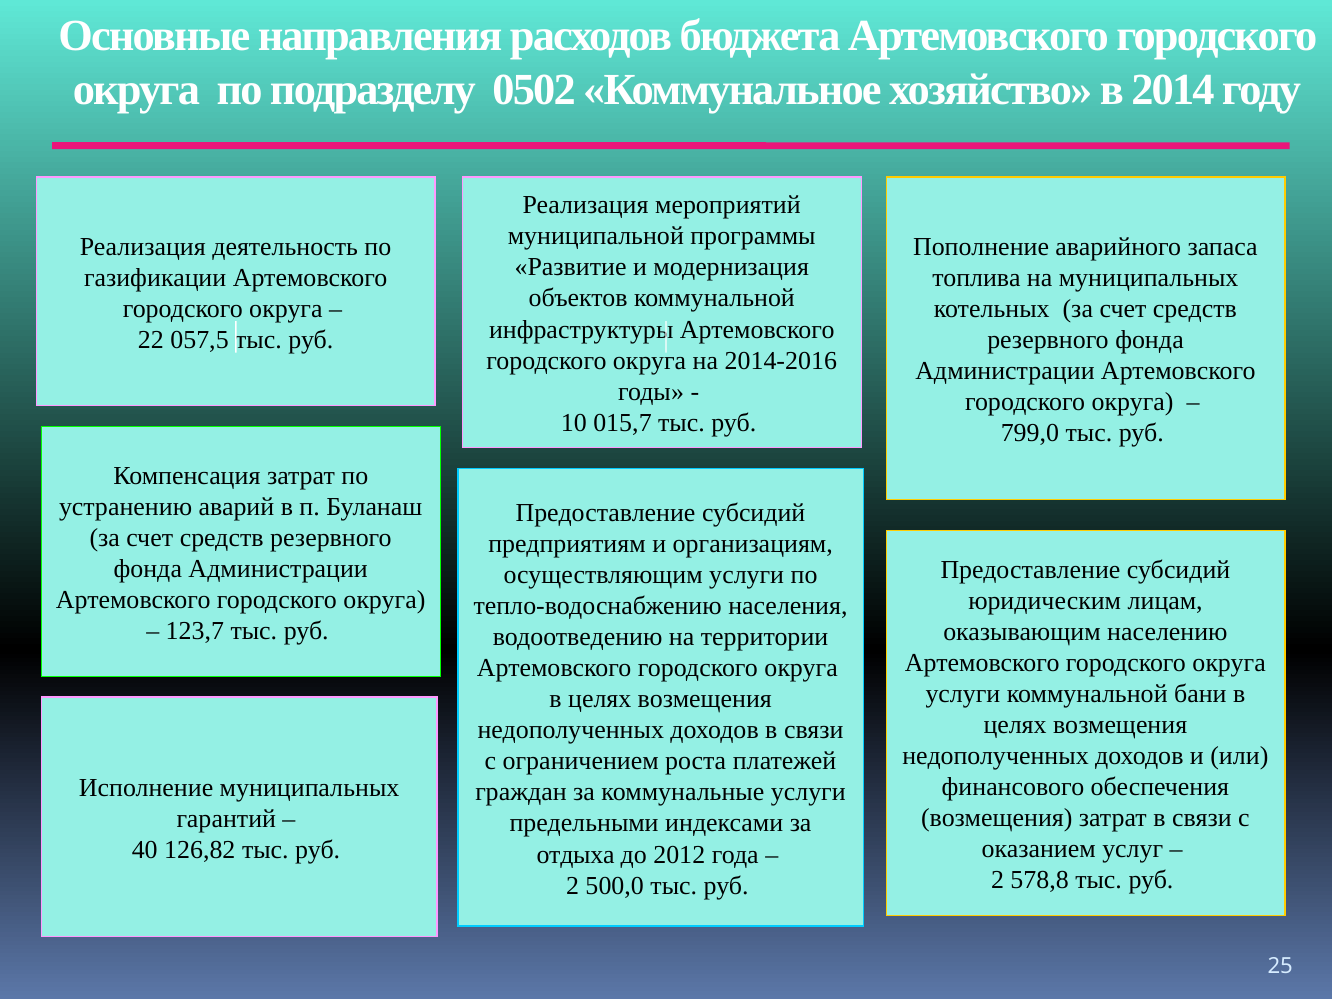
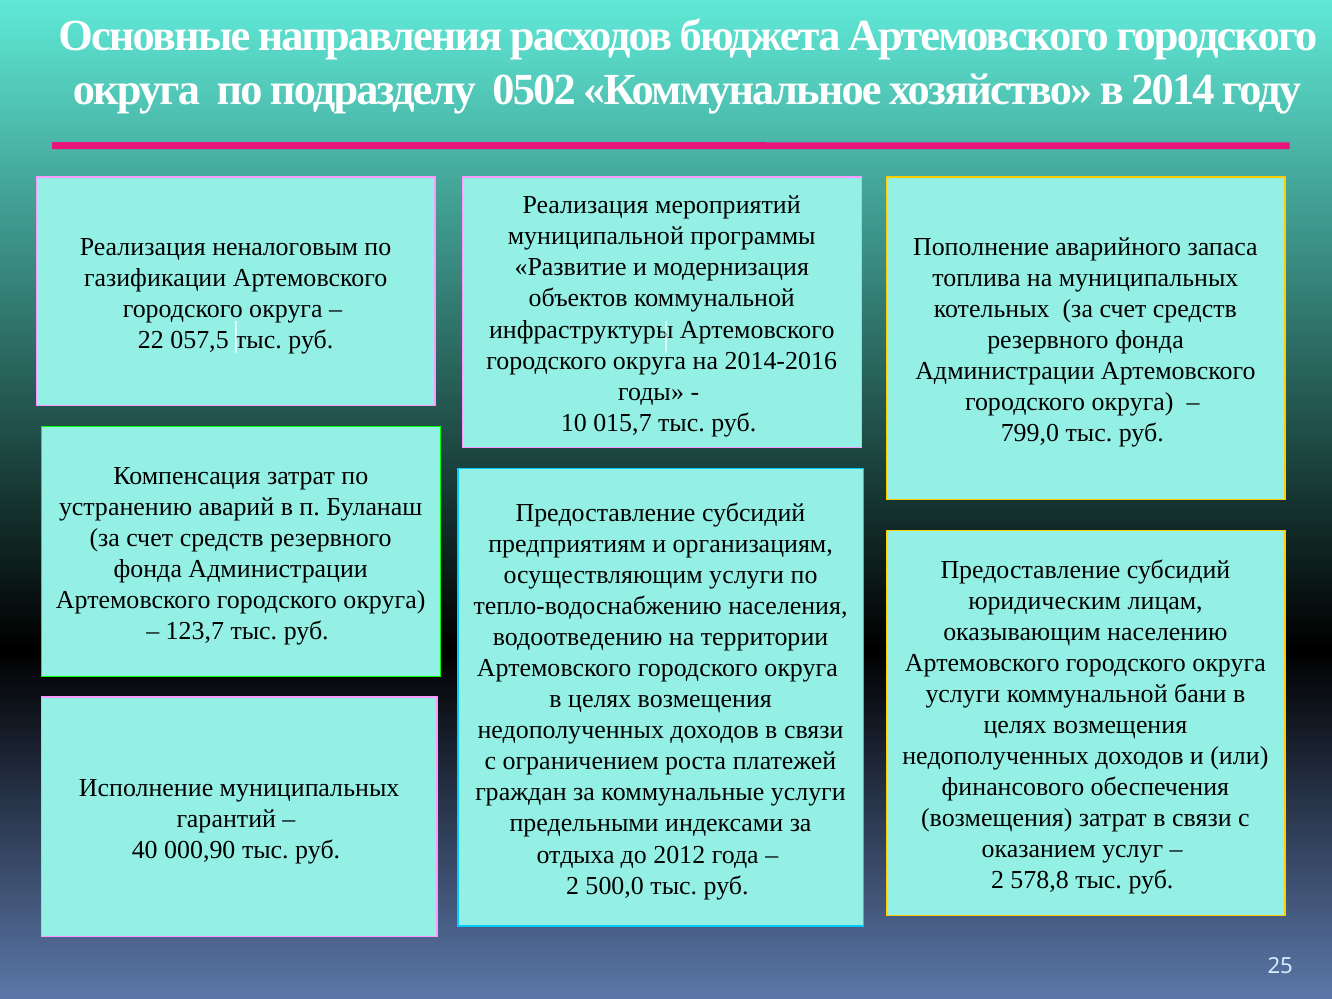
деятельность: деятельность -> неналоговым
126,82: 126,82 -> 000,90
